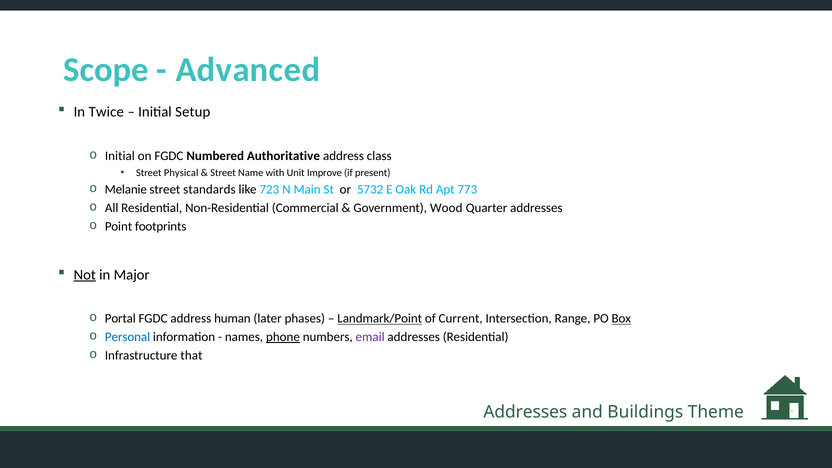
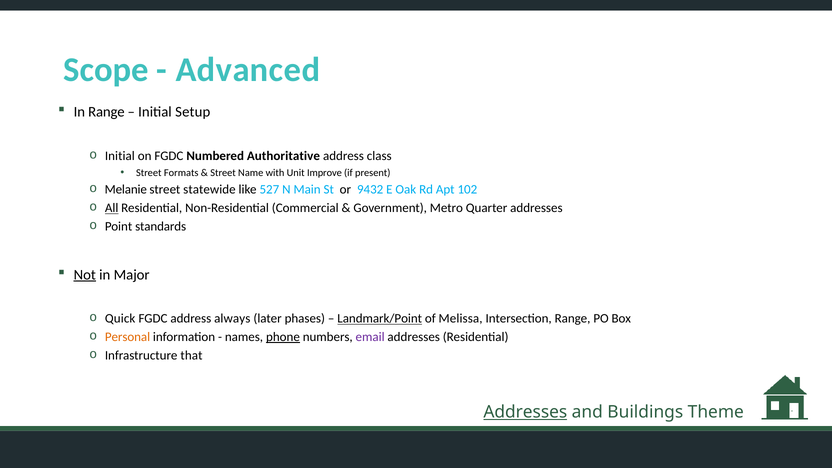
In Twice: Twice -> Range
Physical: Physical -> Formats
standards: standards -> statewide
723: 723 -> 527
5732: 5732 -> 9432
773: 773 -> 102
All underline: none -> present
Wood: Wood -> Metro
footprints: footprints -> standards
Portal: Portal -> Quick
human: human -> always
Current: Current -> Melissa
Box underline: present -> none
Personal colour: blue -> orange
Addresses at (525, 412) underline: none -> present
